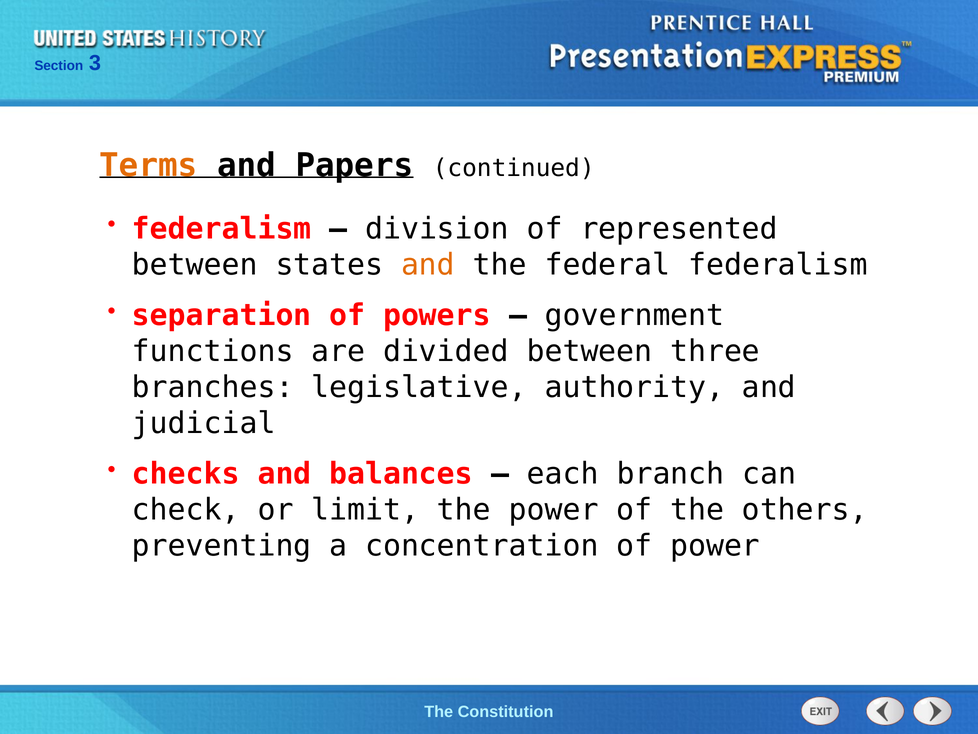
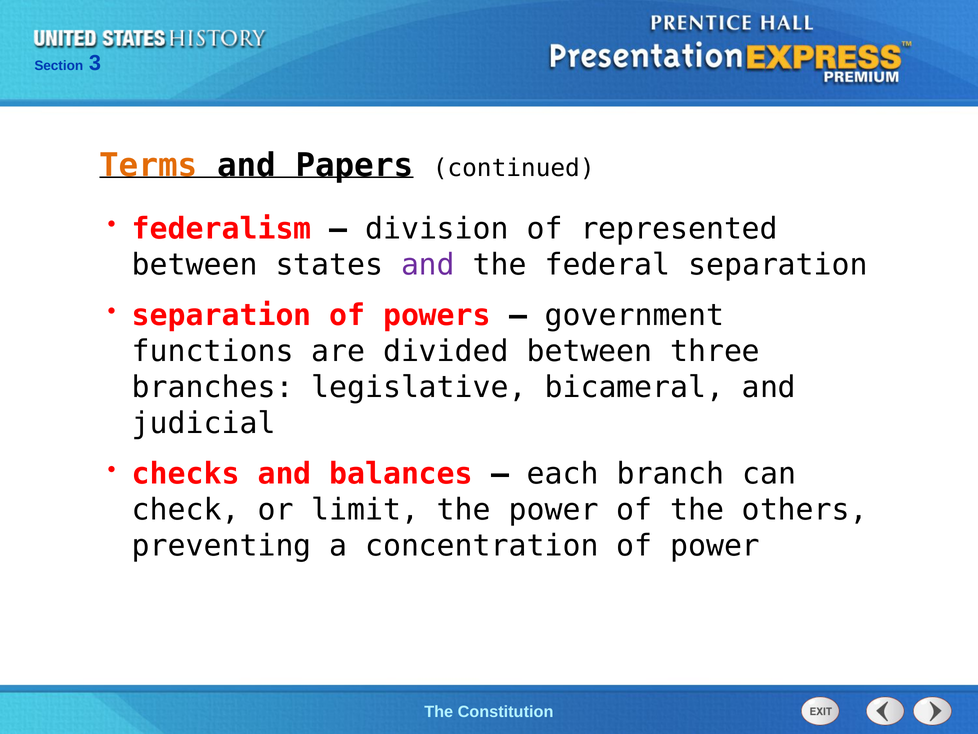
and at (428, 265) colour: orange -> purple
federal federalism: federalism -> separation
authority: authority -> bicameral
